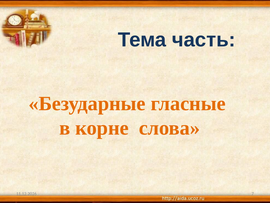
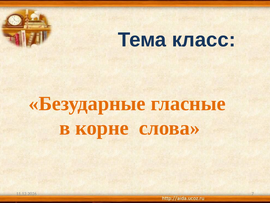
часть: часть -> класс
